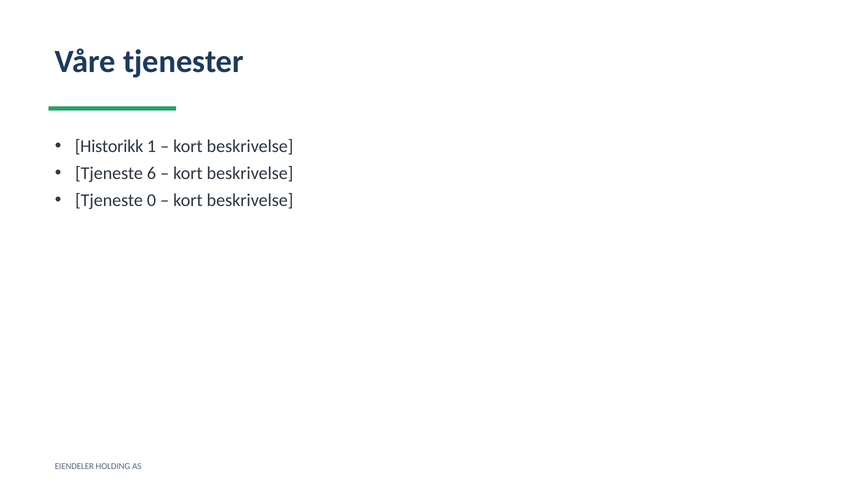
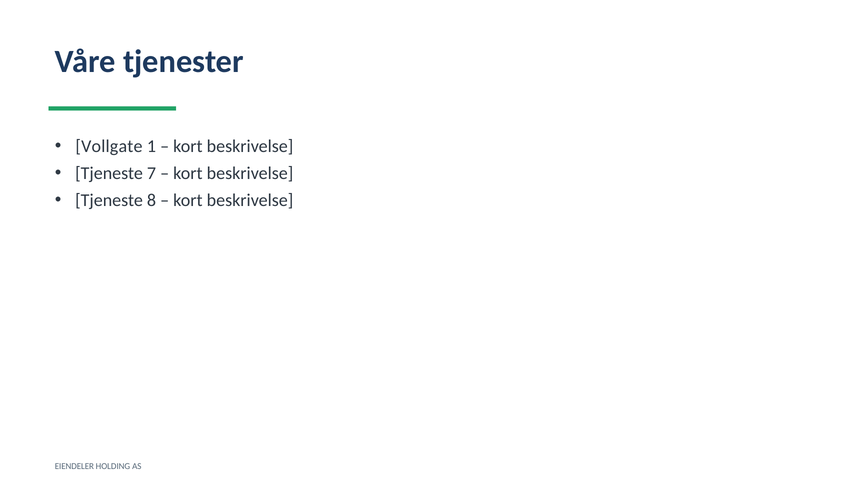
Historikk: Historikk -> Vollgate
6: 6 -> 7
0: 0 -> 8
